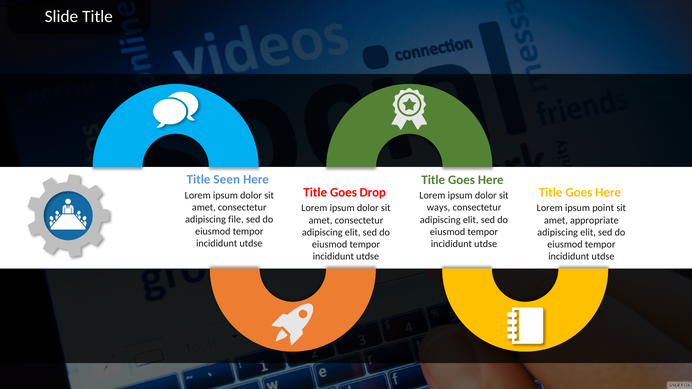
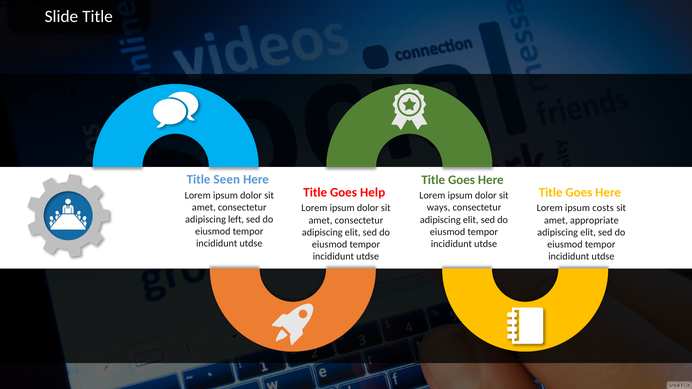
Drop: Drop -> Help
point: point -> costs
file: file -> left
